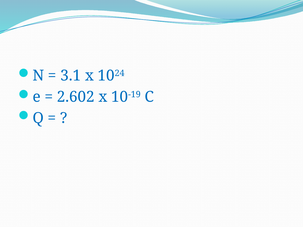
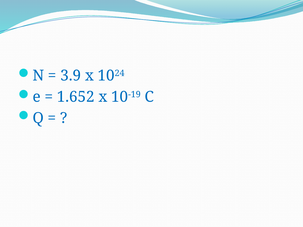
3.1: 3.1 -> 3.9
2.602: 2.602 -> 1.652
